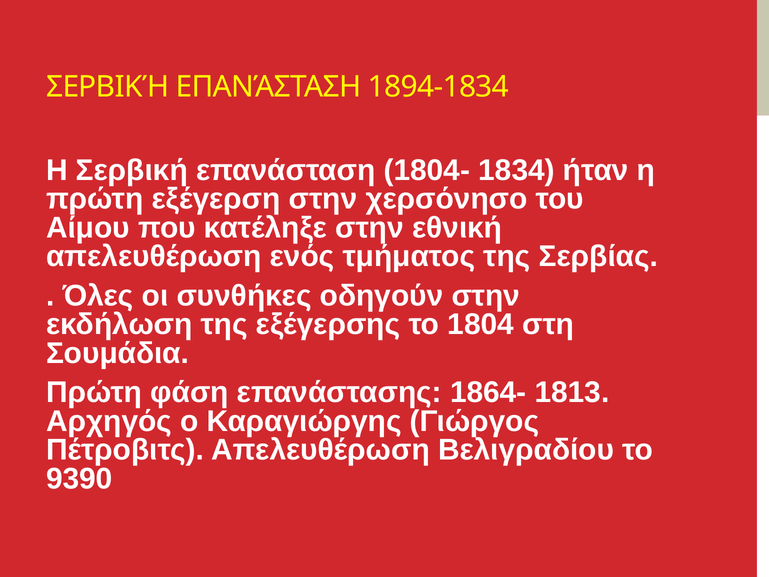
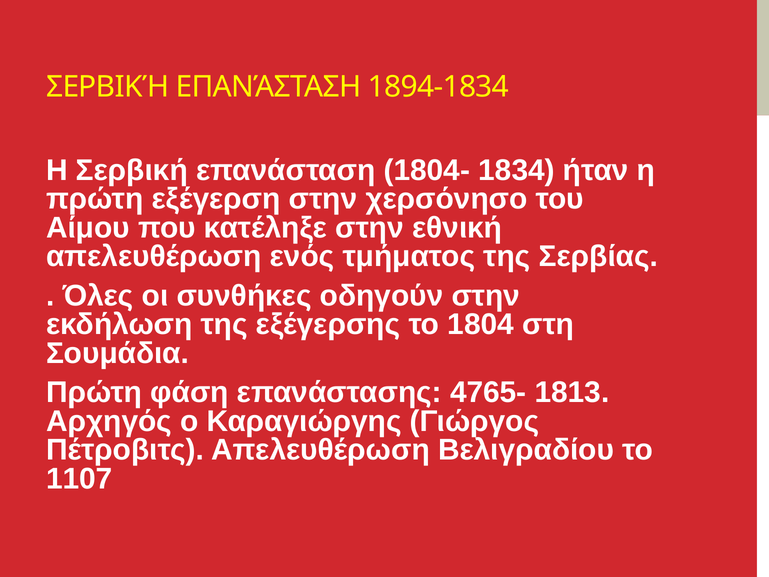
1864-: 1864- -> 4765-
9390: 9390 -> 1107
